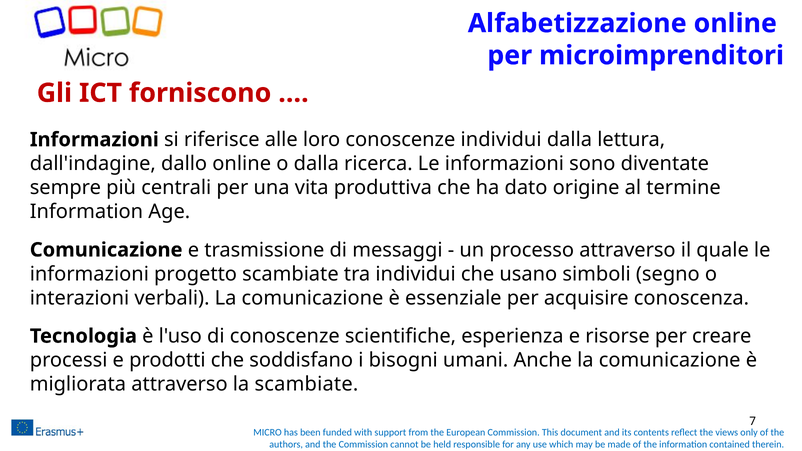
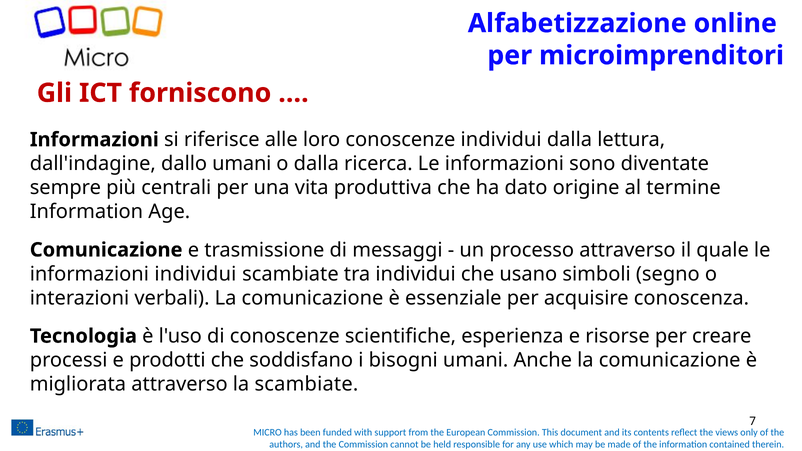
dallo online: online -> umani
informazioni progetto: progetto -> individui
